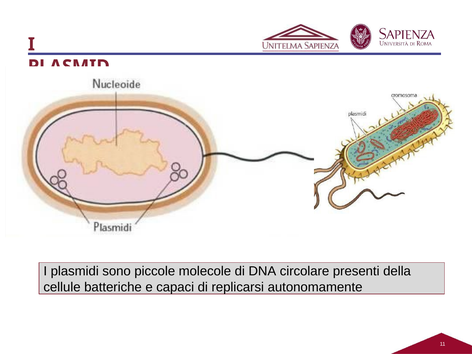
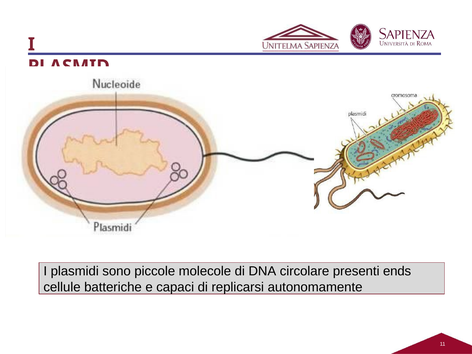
della: della -> ends
